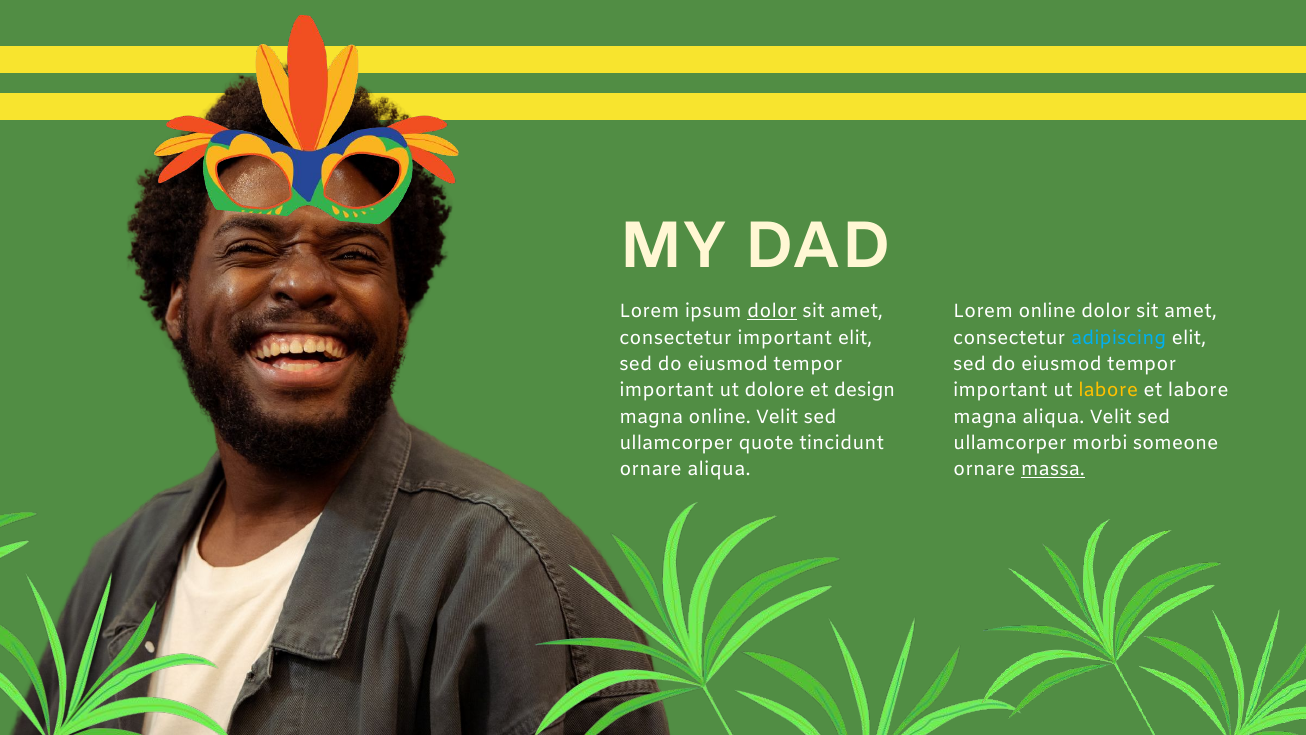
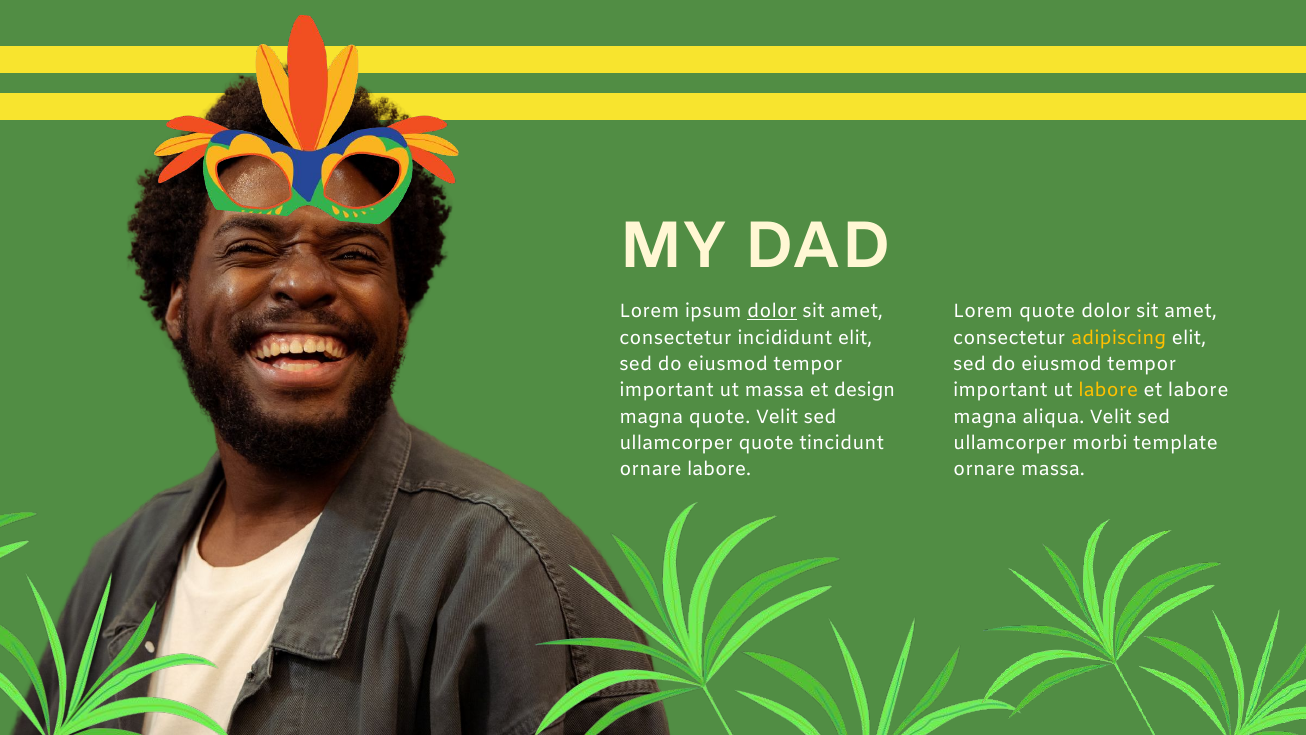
Lorem online: online -> quote
consectetur important: important -> incididunt
adipiscing colour: light blue -> yellow
ut dolore: dolore -> massa
magna online: online -> quote
someone: someone -> template
ornare aliqua: aliqua -> labore
massa at (1053, 469) underline: present -> none
